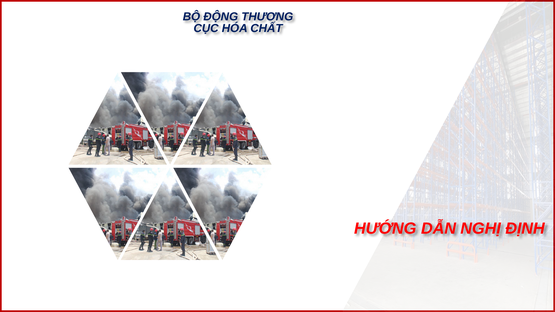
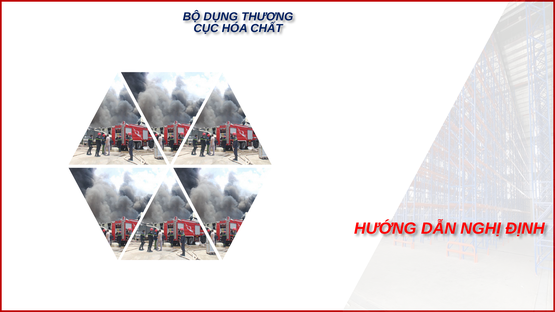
ĐỘNG: ĐỘNG -> DỤNG
